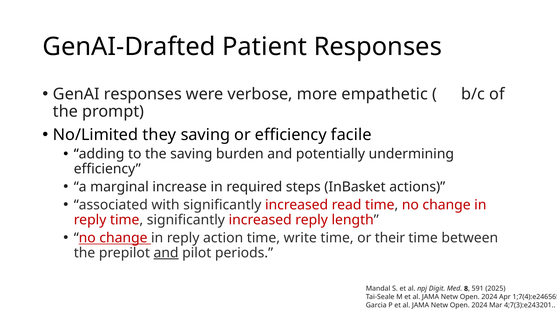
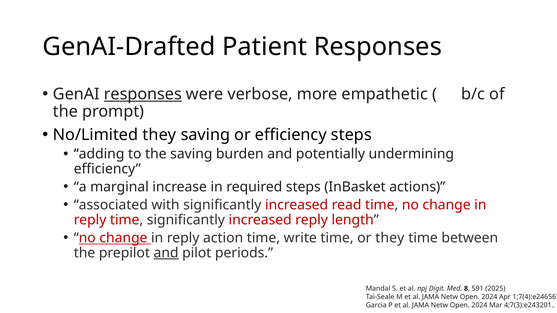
responses at (143, 94) underline: none -> present
efficiency facile: facile -> steps
or their: their -> they
